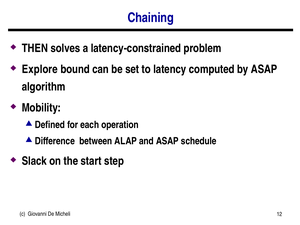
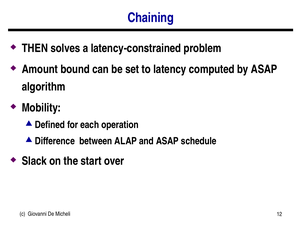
Explore: Explore -> Amount
step: step -> over
